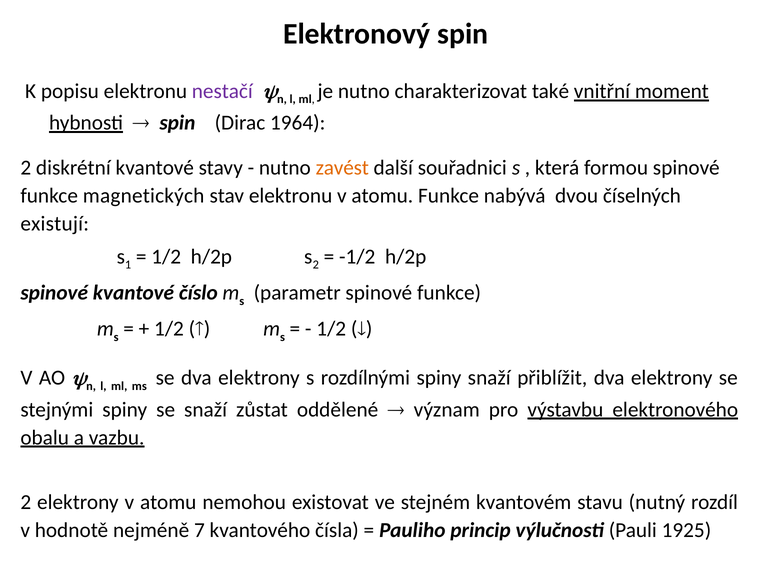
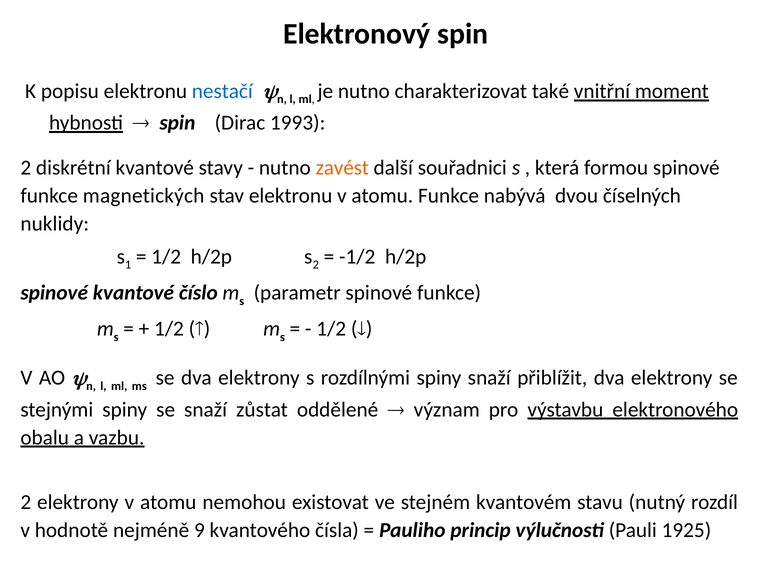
nestačí colour: purple -> blue
1964: 1964 -> 1993
existují: existují -> nuklidy
7: 7 -> 9
